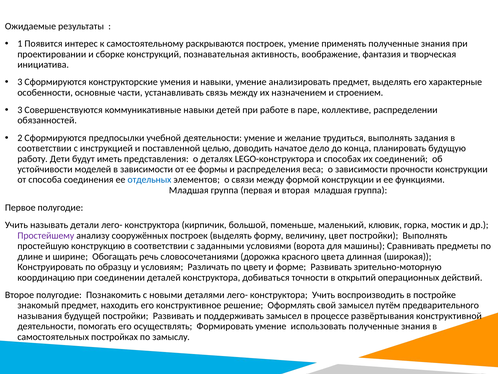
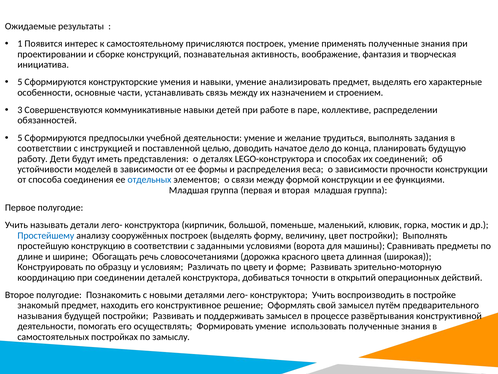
раскрываются: раскрываются -> причисляются
3 at (20, 82): 3 -> 5
2 at (20, 138): 2 -> 5
Простейшему colour: purple -> blue
